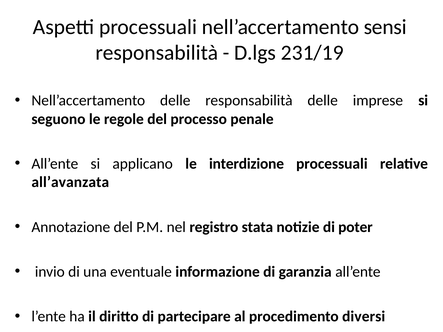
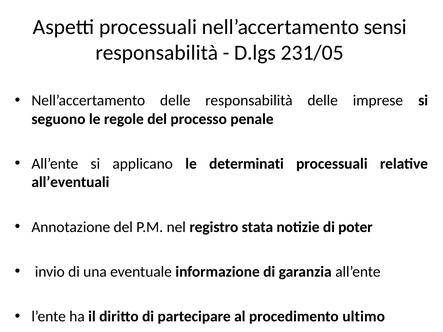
231/19: 231/19 -> 231/05
interdizione: interdizione -> determinati
all’avanzata: all’avanzata -> all’eventuali
diversi: diversi -> ultimo
